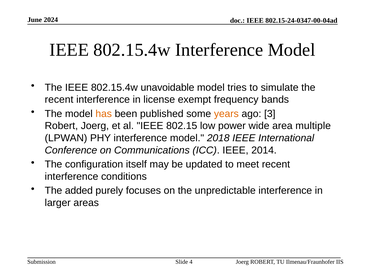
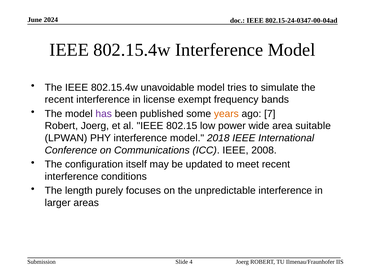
has colour: orange -> purple
3: 3 -> 7
multiple: multiple -> suitable
2014: 2014 -> 2008
added: added -> length
